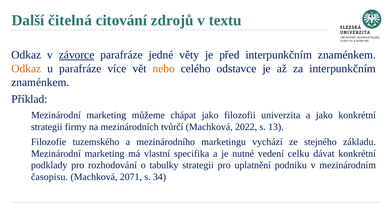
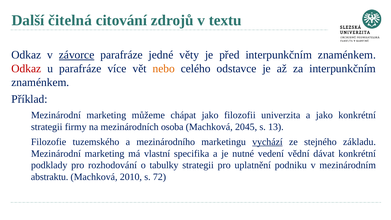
Odkaz at (26, 69) colour: orange -> red
tvůrčí: tvůrčí -> osoba
2022: 2022 -> 2045
vychází underline: none -> present
celku: celku -> vědní
časopisu: časopisu -> abstraktu
2071: 2071 -> 2010
34: 34 -> 72
